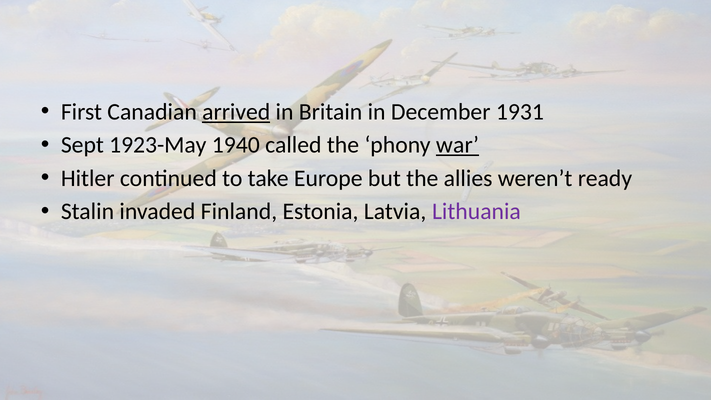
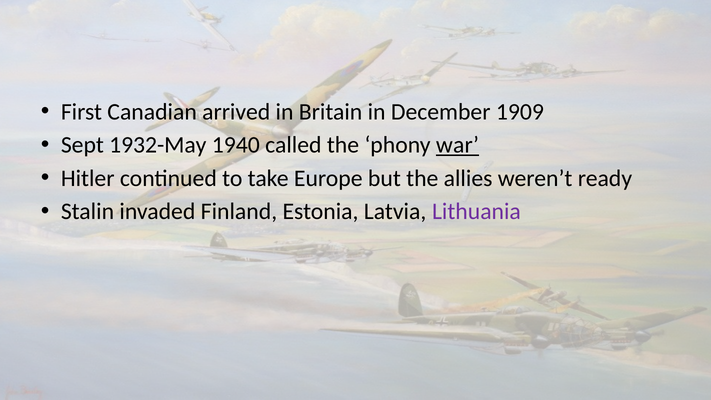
arrived underline: present -> none
1931: 1931 -> 1909
1923-May: 1923-May -> 1932-May
